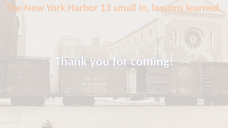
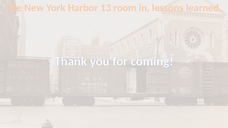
small: small -> room
